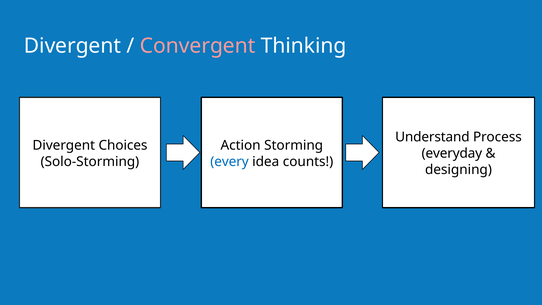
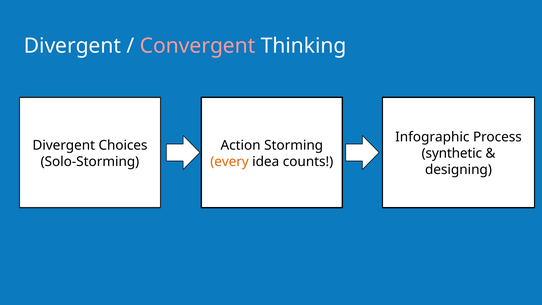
Understand: Understand -> Infographic
everyday: everyday -> synthetic
every colour: blue -> orange
